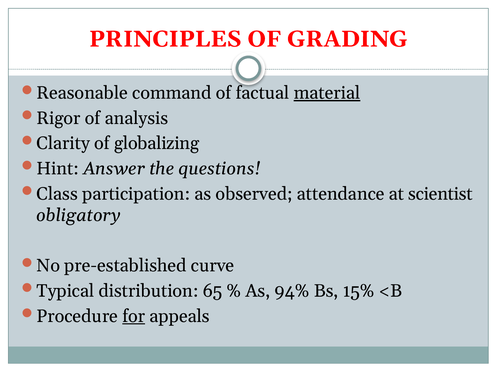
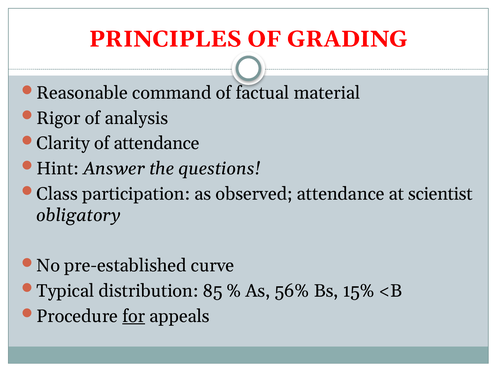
material underline: present -> none
of globalizing: globalizing -> attendance
65: 65 -> 85
94%: 94% -> 56%
